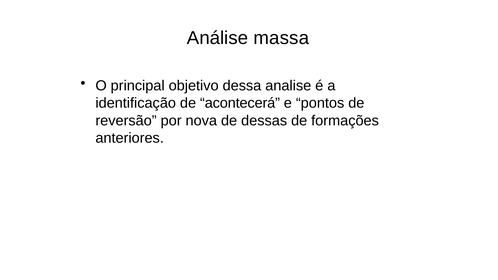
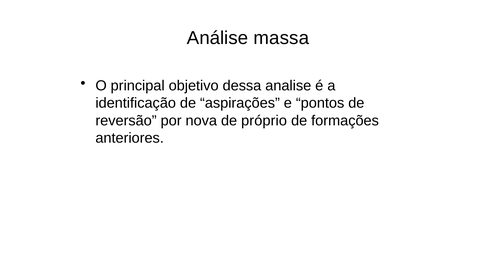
acontecerá: acontecerá -> aspirações
dessas: dessas -> próprio
